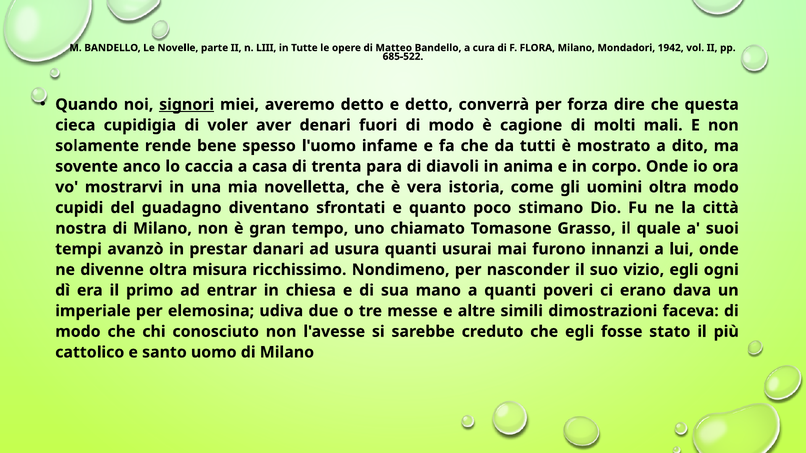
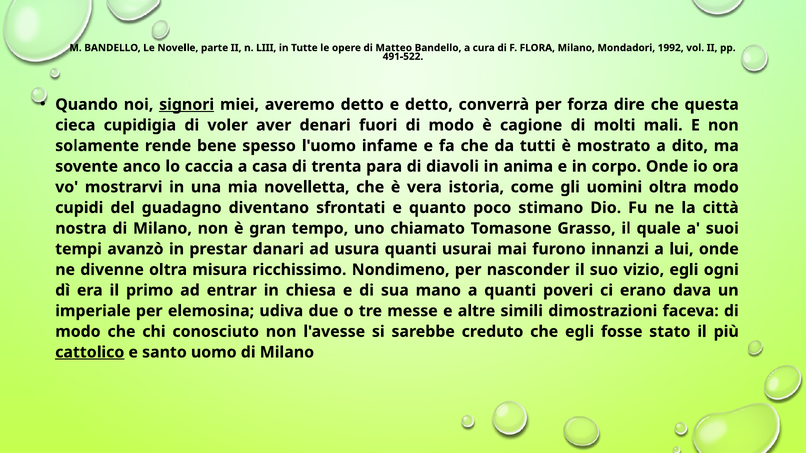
1942: 1942 -> 1992
685-522: 685-522 -> 491-522
cattolico underline: none -> present
